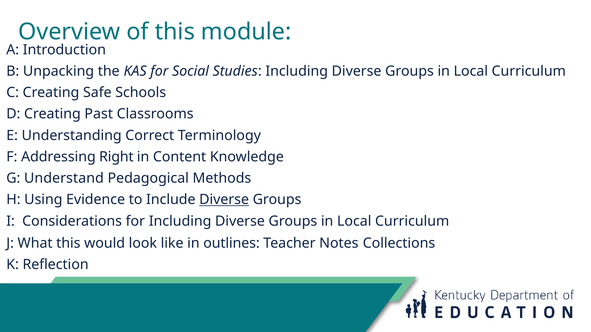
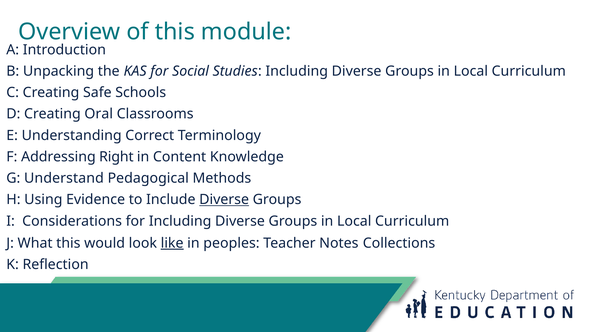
Past: Past -> Oral
like underline: none -> present
outlines: outlines -> peoples
